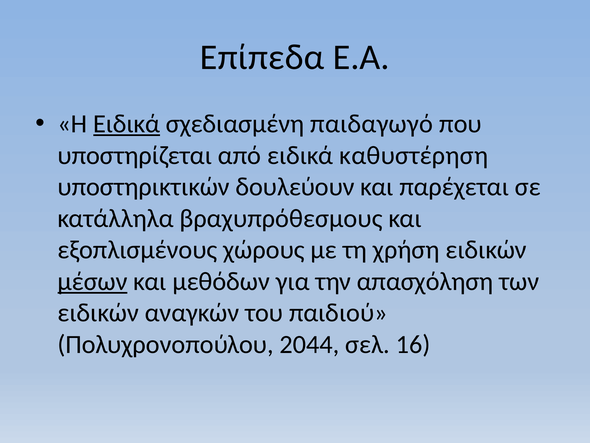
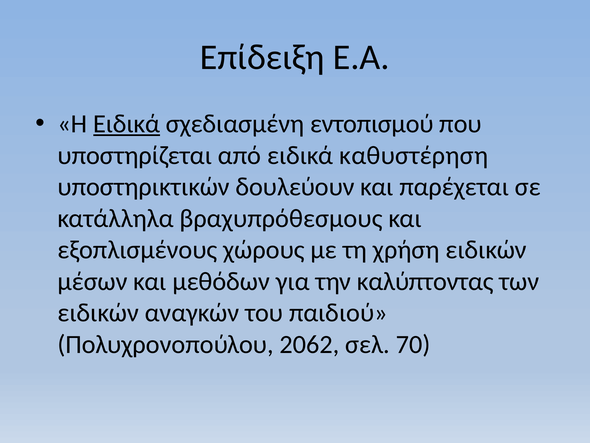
Επίπεδα: Επίπεδα -> Επίδειξη
παιδαγωγό: παιδαγωγό -> εντοπισμού
μέσων underline: present -> none
απασχόληση: απασχόληση -> καλύπτοντας
2044: 2044 -> 2062
16: 16 -> 70
